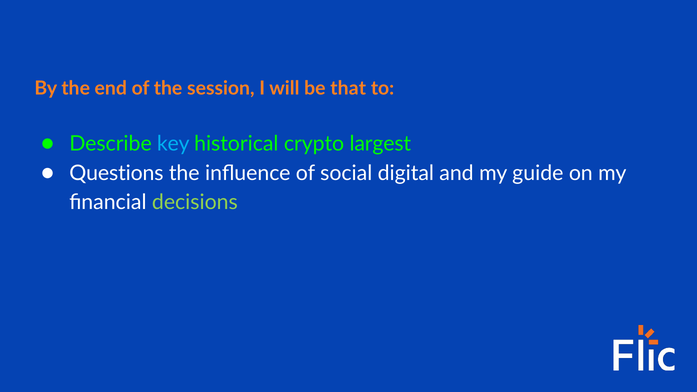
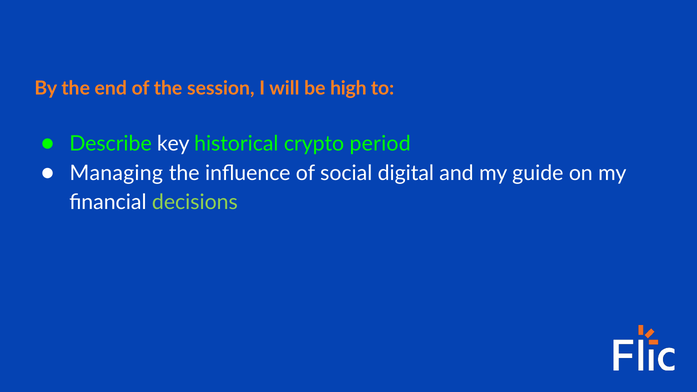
that: that -> high
key colour: light blue -> white
largest: largest -> period
Questions: Questions -> Managing
